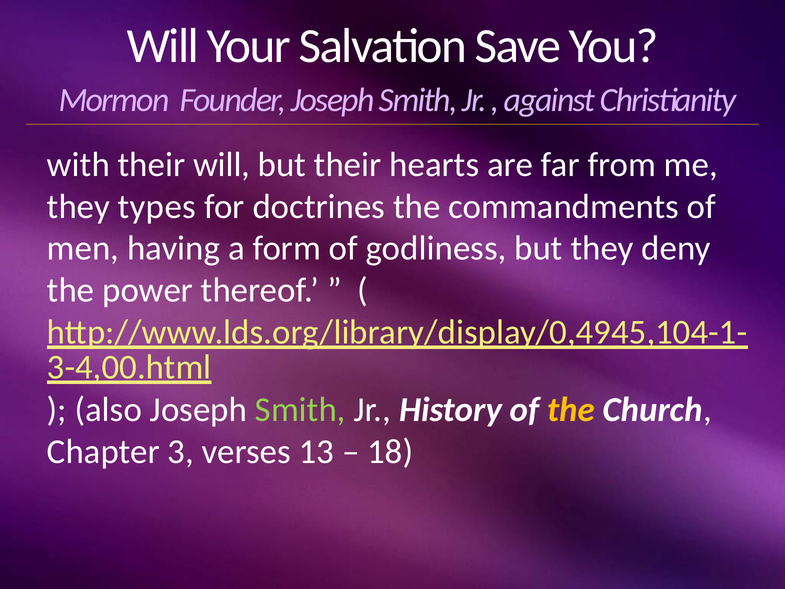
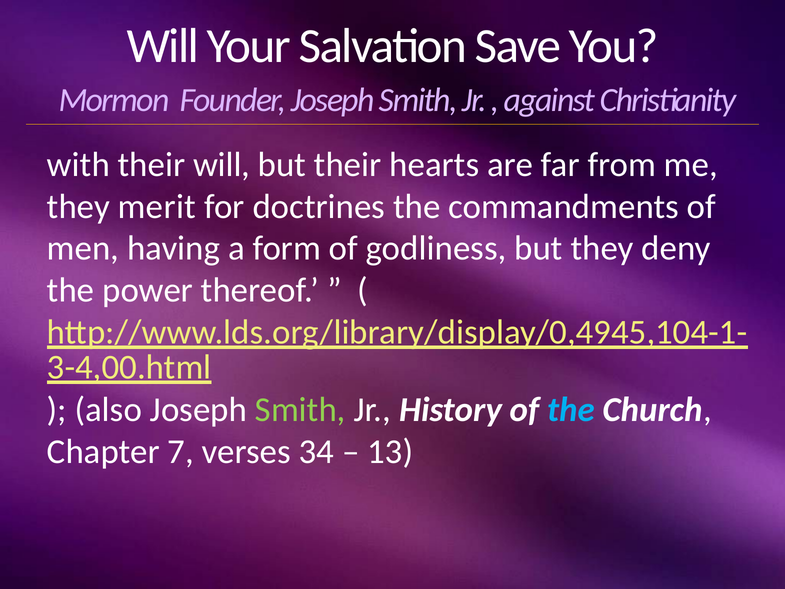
types: types -> merit
the at (571, 410) colour: yellow -> light blue
3: 3 -> 7
13: 13 -> 34
18: 18 -> 13
